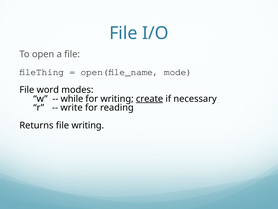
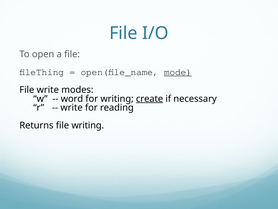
mode underline: none -> present
File word: word -> write
while: while -> word
